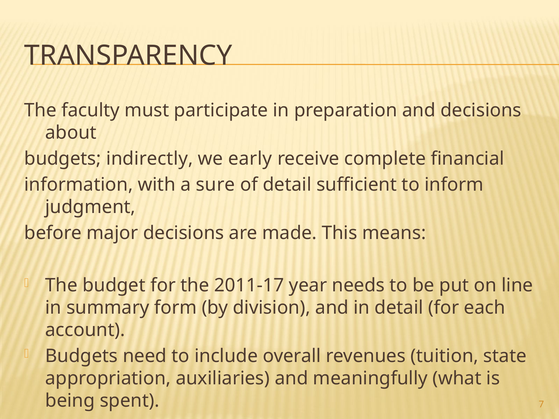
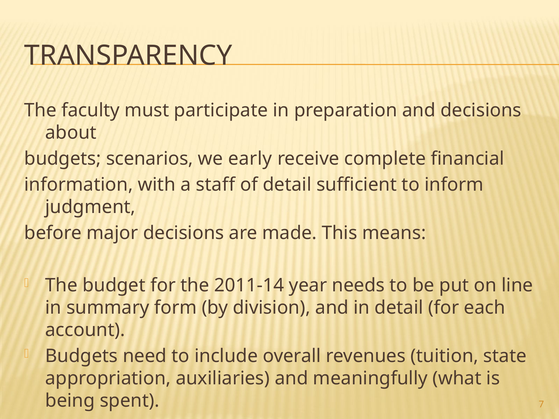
indirectly: indirectly -> scenarios
sure: sure -> staff
2011-17: 2011-17 -> 2011-14
